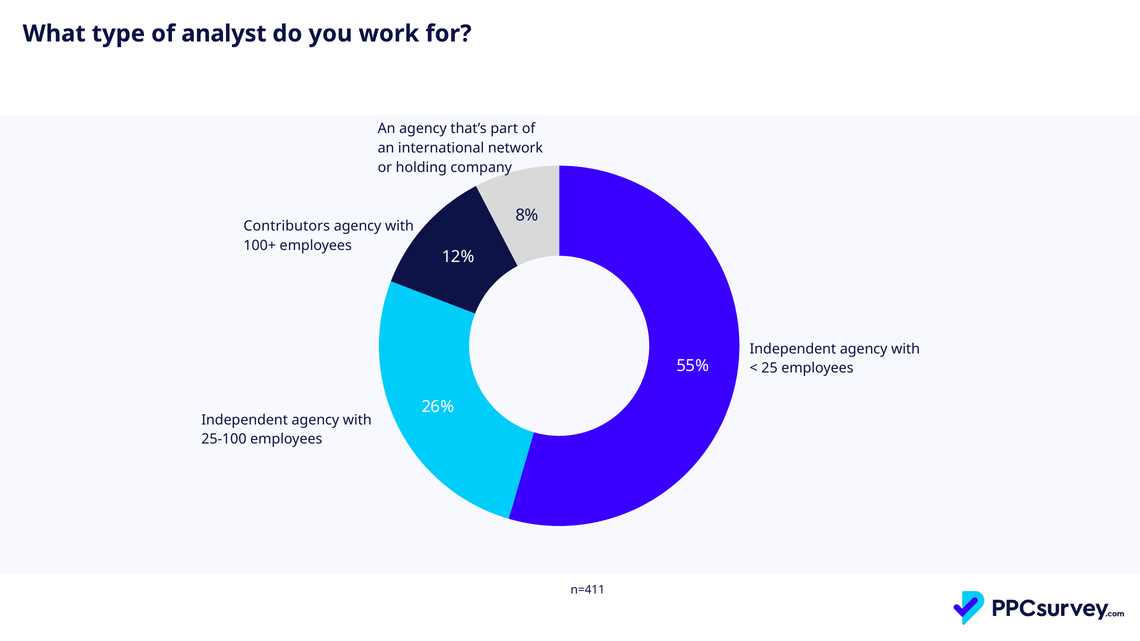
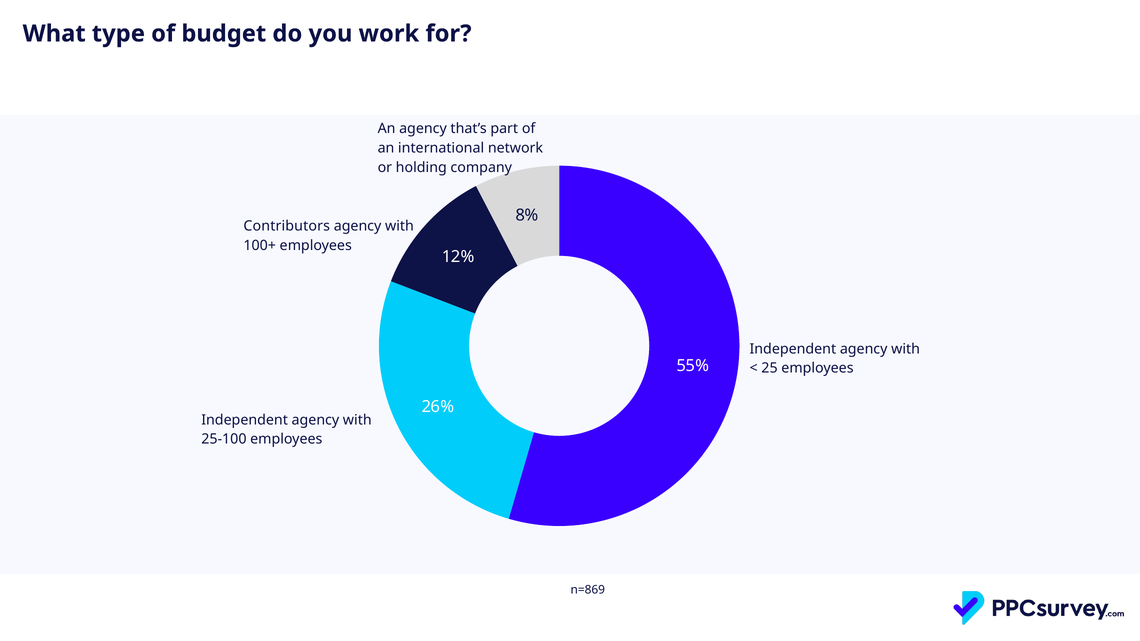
analyst: analyst -> budget
n=411: n=411 -> n=869
